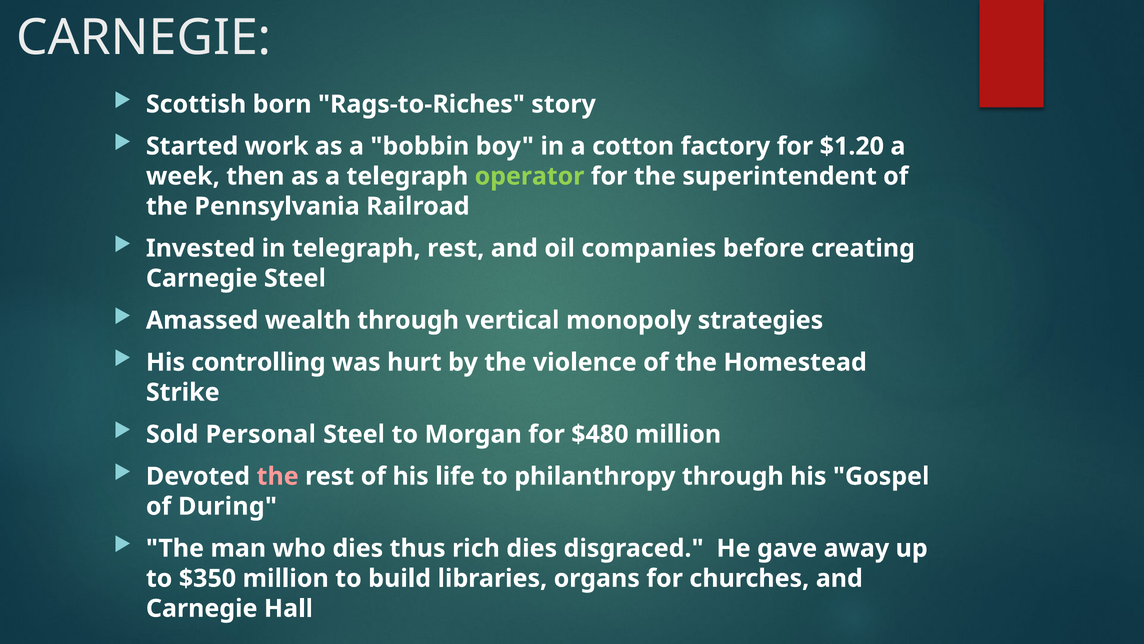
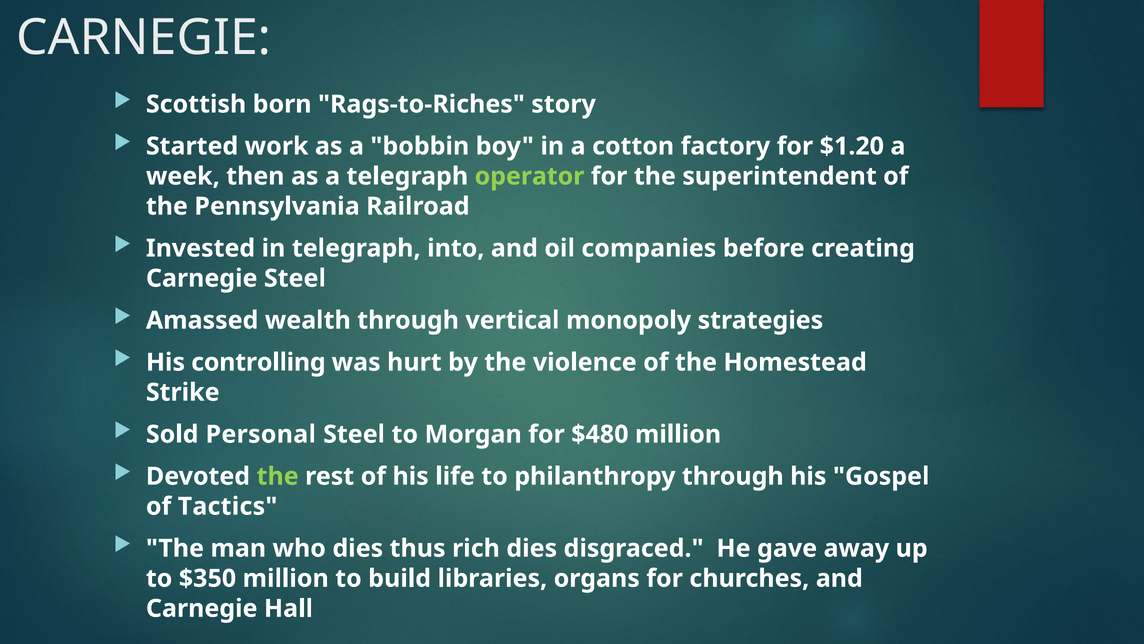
telegraph rest: rest -> into
the at (278, 476) colour: pink -> light green
During: During -> Tactics
